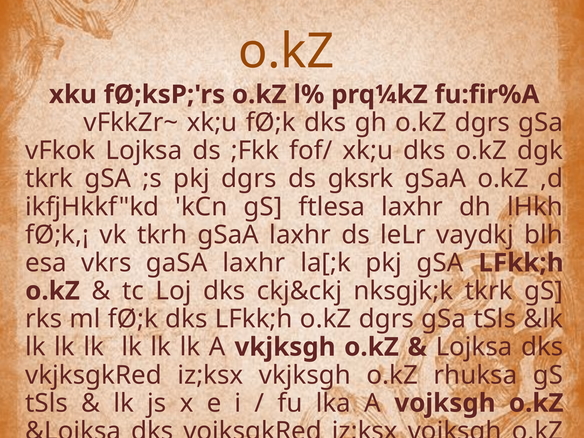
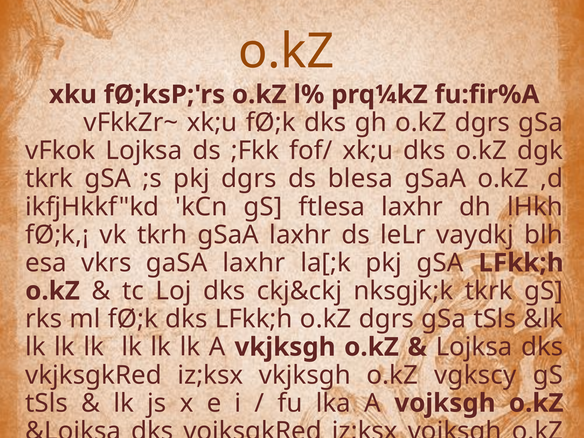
gksrk: gksrk -> blesa
o.kZ rhuksa: rhuksa -> vgkscy
